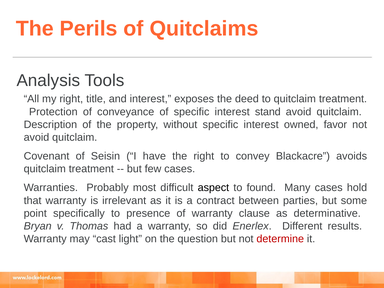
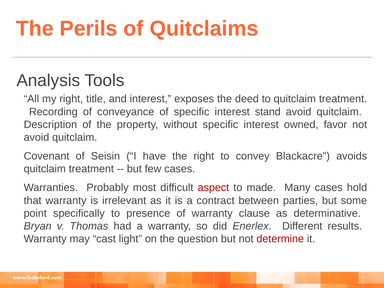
Protection: Protection -> Recording
aspect colour: black -> red
found: found -> made
